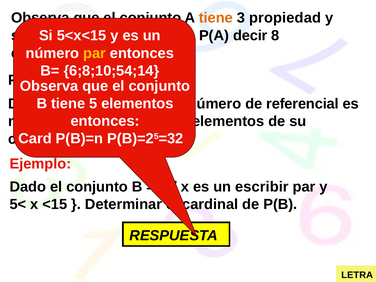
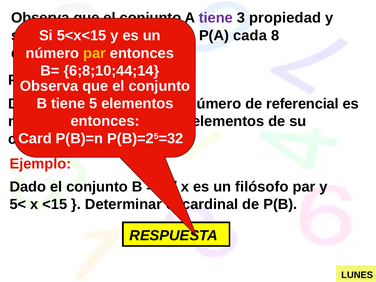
tiene at (216, 18) colour: orange -> purple
decir: decir -> cada
6;8;10;54;14: 6;8;10;54;14 -> 6;8;10;44;14
escribir: escribir -> filósofo
LETRA: LETRA -> LUNES
